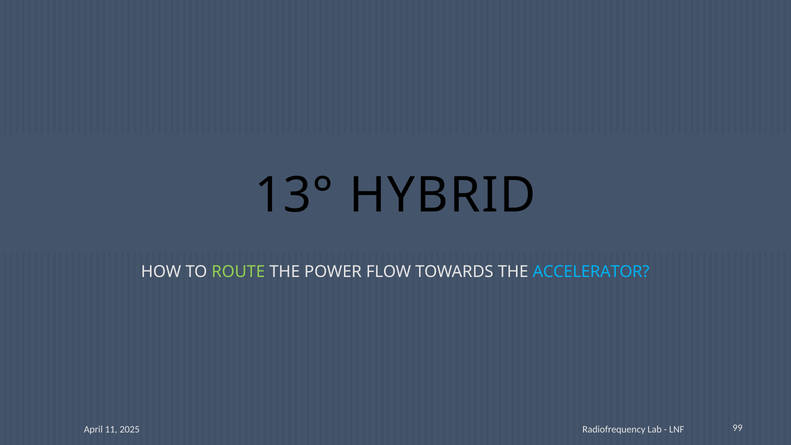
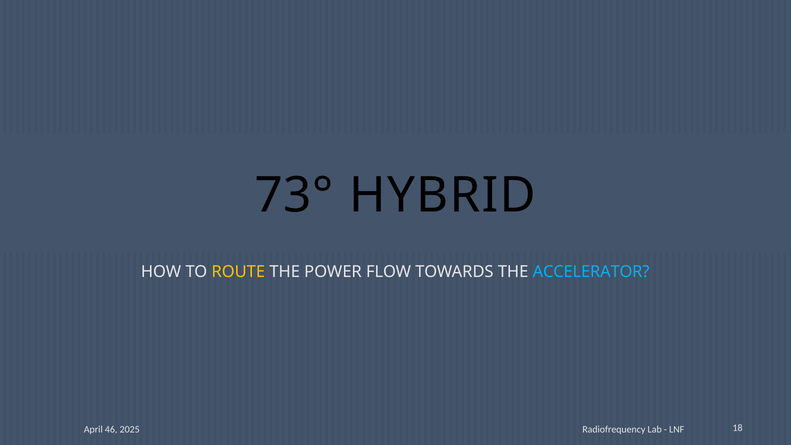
13°: 13° -> 73°
ROUTE colour: light green -> yellow
11: 11 -> 46
99: 99 -> 18
